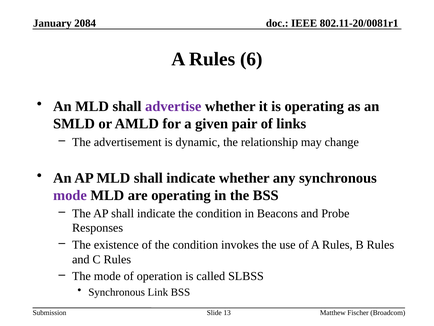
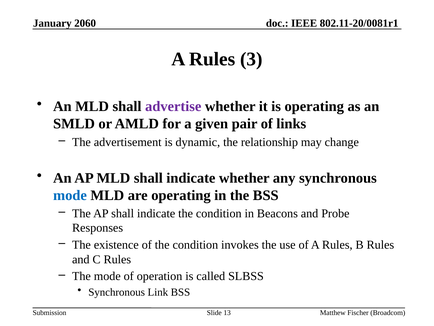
2084: 2084 -> 2060
6: 6 -> 3
mode at (70, 195) colour: purple -> blue
